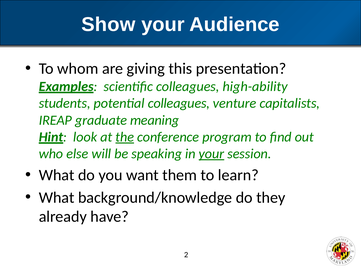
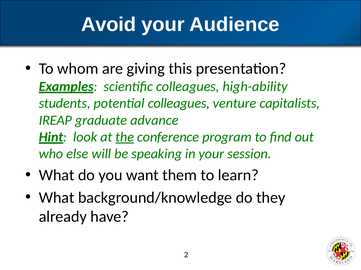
Show: Show -> Avoid
meaning: meaning -> advance
your at (211, 154) underline: present -> none
